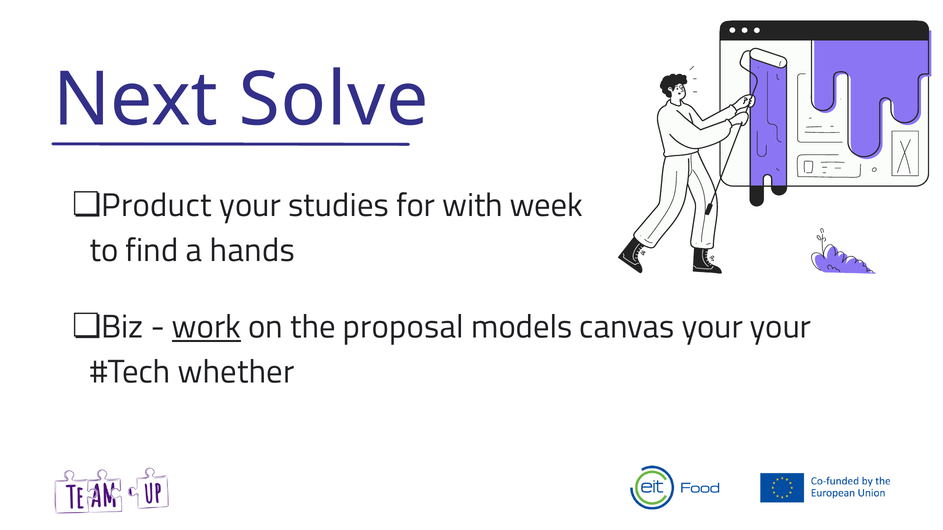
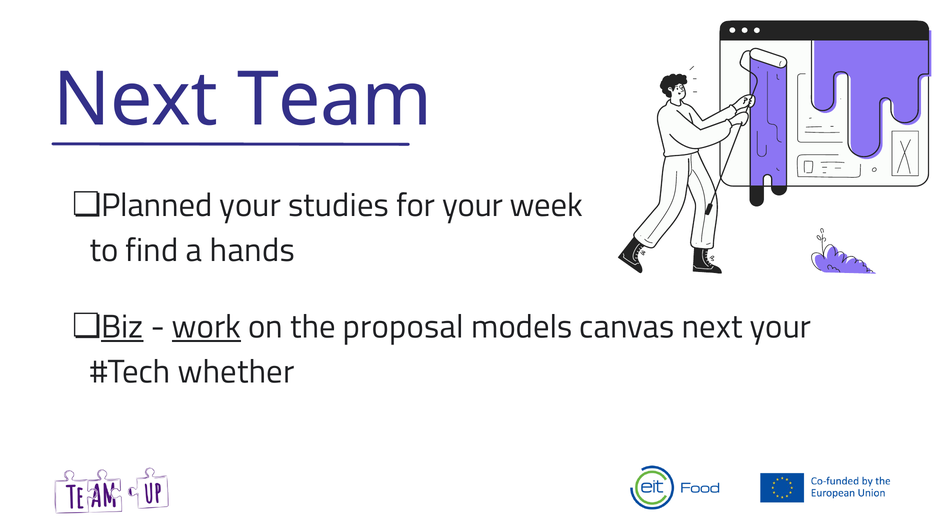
Solve: Solve -> Team
Product: Product -> Planned
for with: with -> your
Biz underline: none -> present
canvas your: your -> next
